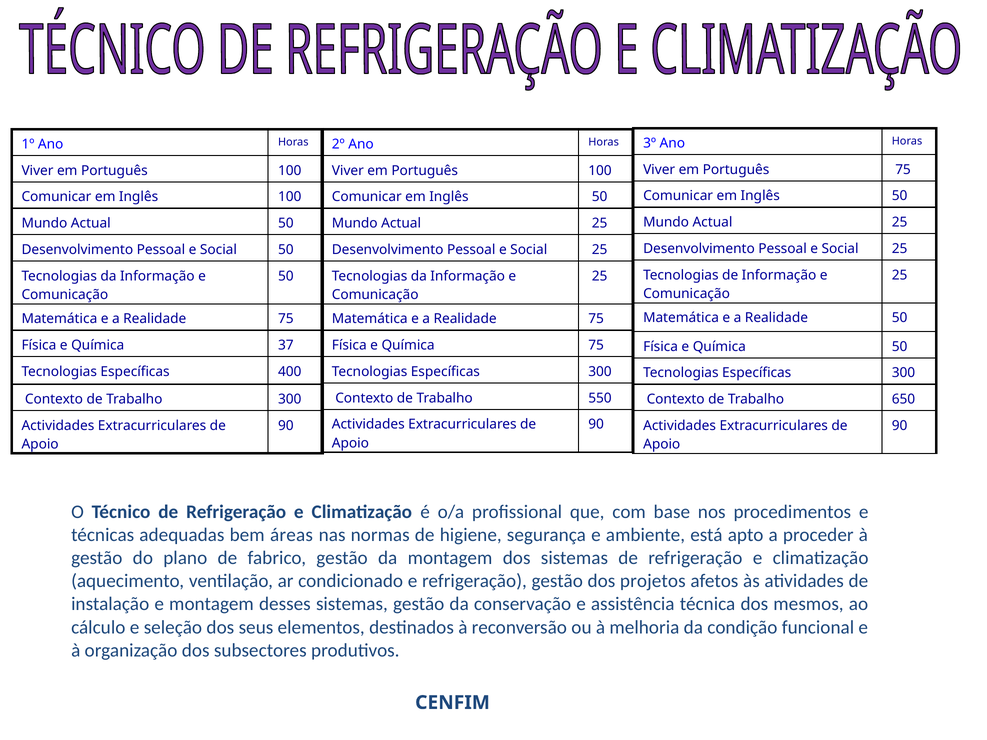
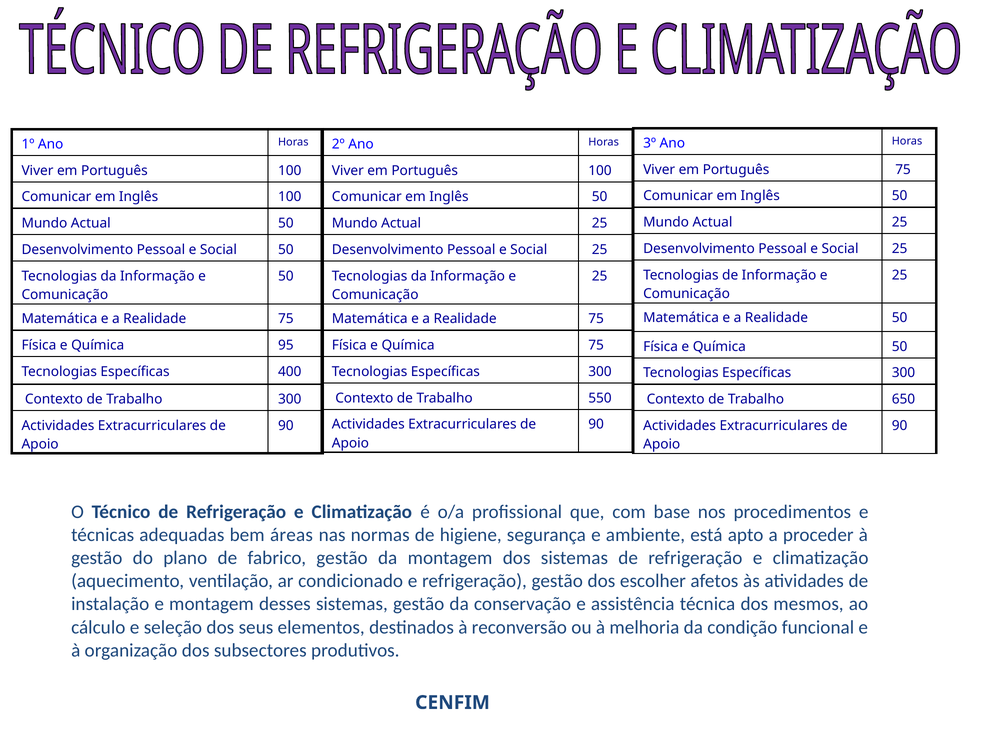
37: 37 -> 95
projetos: projetos -> escolher
